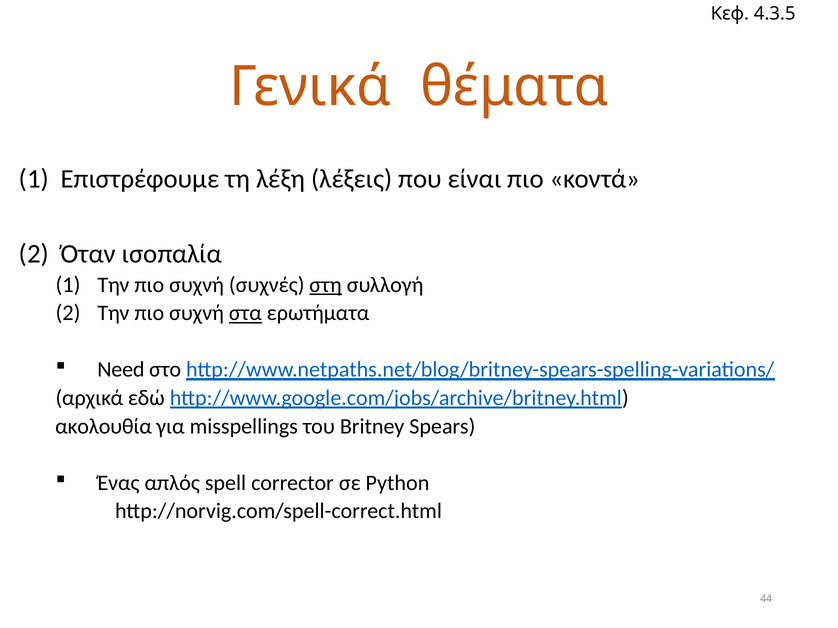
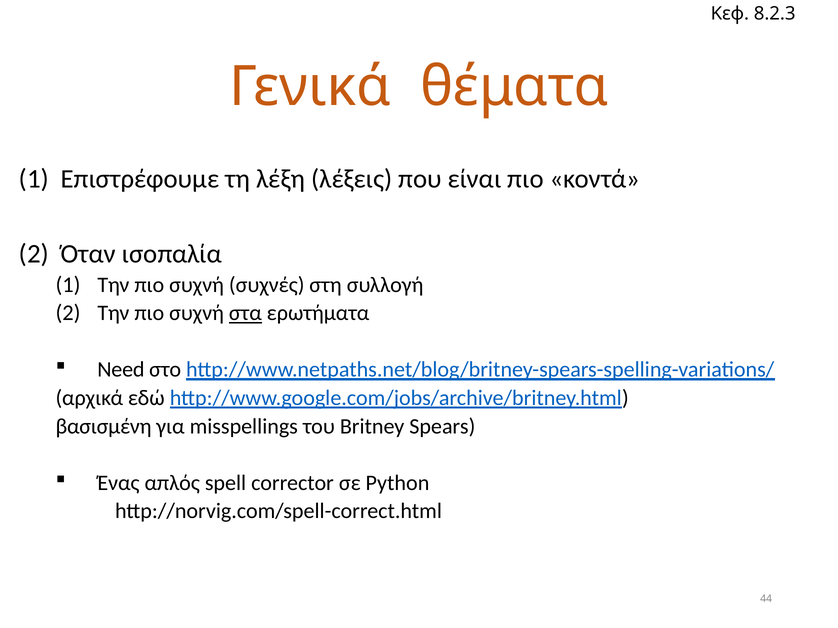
4.3.5: 4.3.5 -> 8.2.3
στη underline: present -> none
ακολουθία: ακολουθία -> βασισμένη
